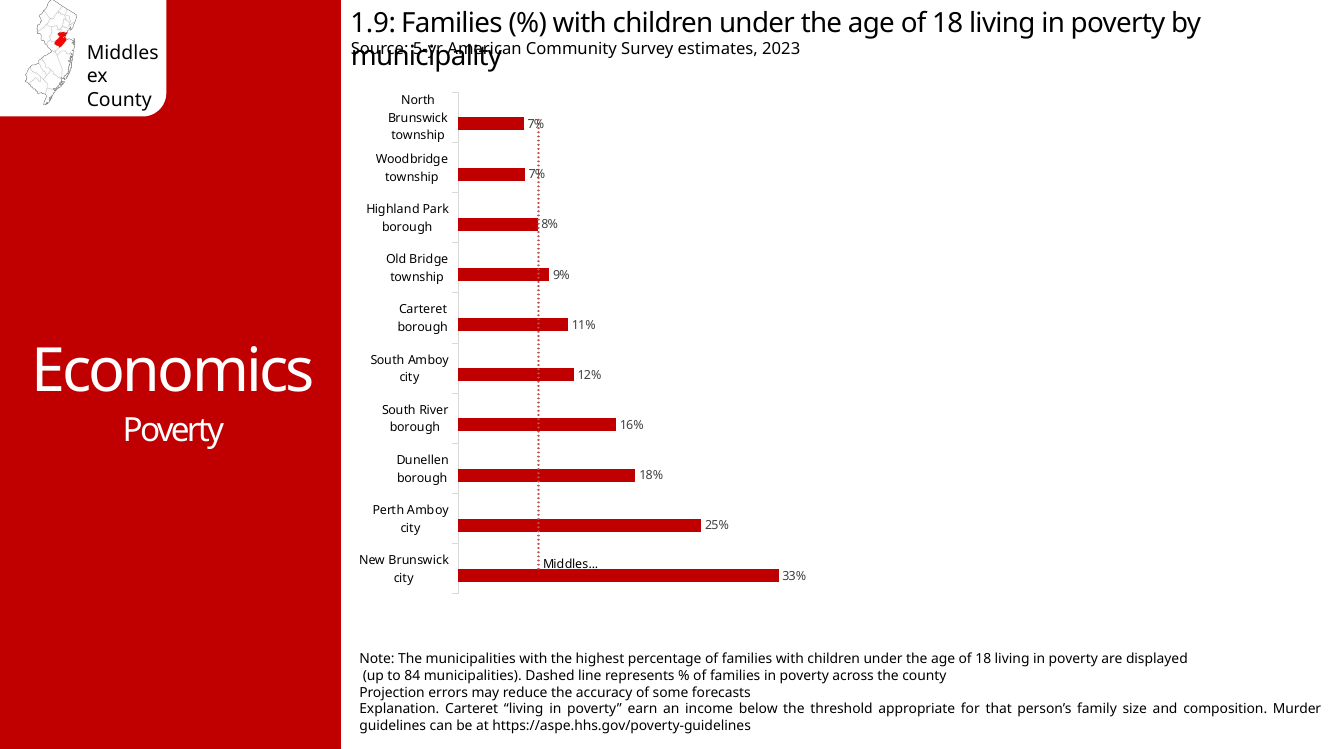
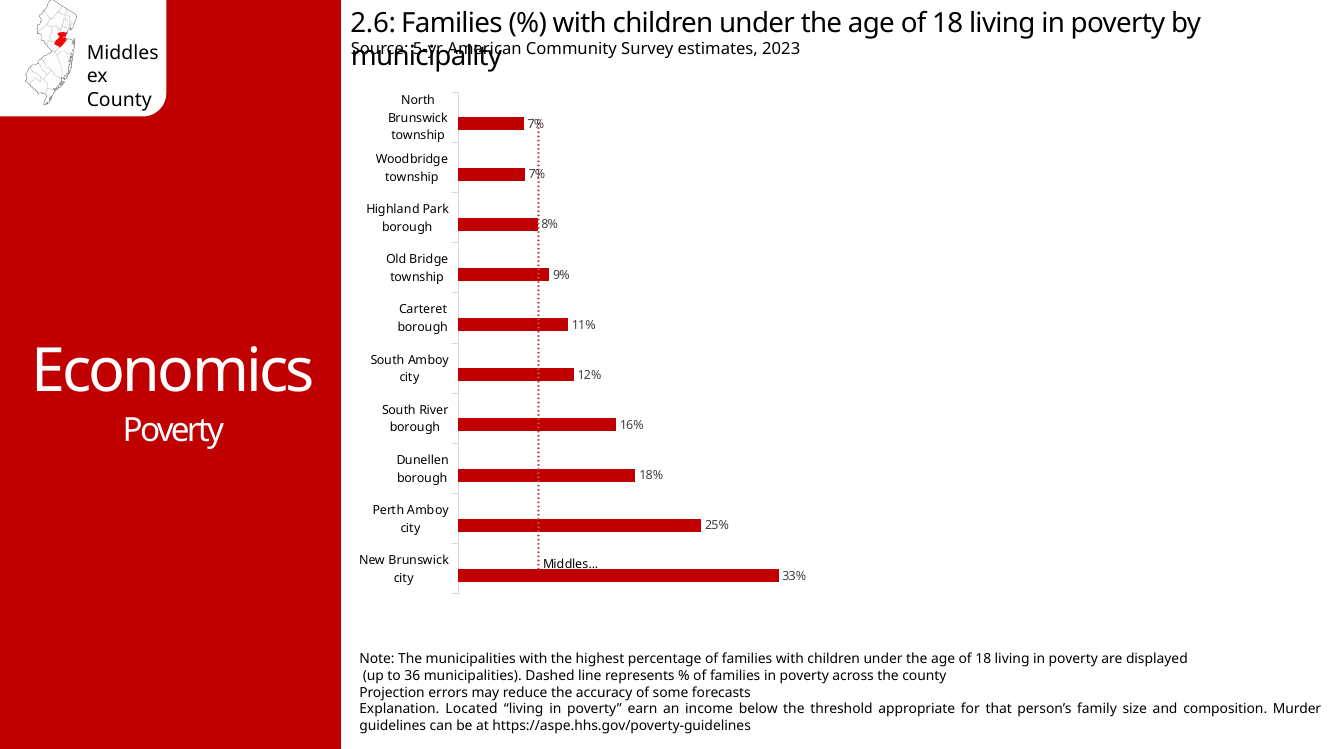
1.9: 1.9 -> 2.6
84: 84 -> 36
Explanation Carteret: Carteret -> Located
